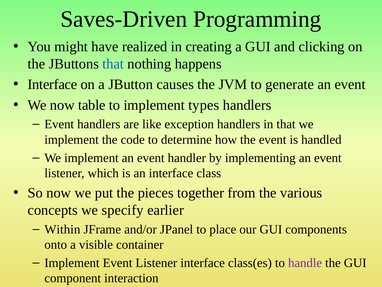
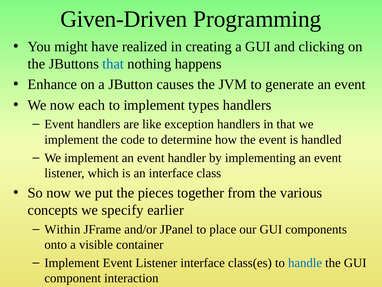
Saves-Driven: Saves-Driven -> Given-Driven
Interface at (52, 84): Interface -> Enhance
table: table -> each
handle colour: purple -> blue
